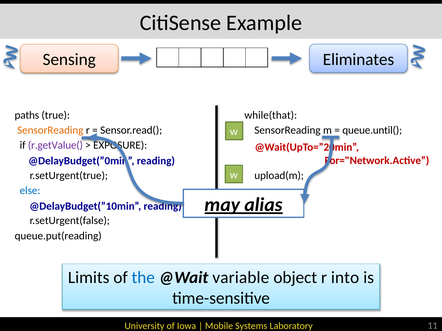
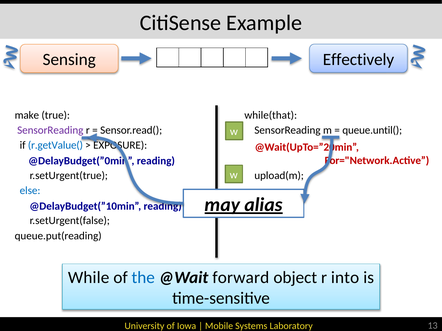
Eliminates: Eliminates -> Effectively
paths: paths -> make
SensorReading at (50, 130) colour: orange -> purple
r.getValue( colour: purple -> blue
Limits: Limits -> While
variable: variable -> forward
11: 11 -> 13
